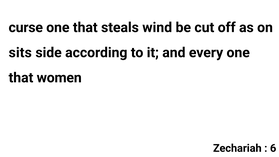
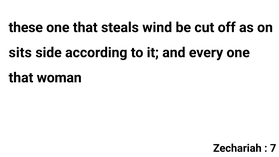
curse: curse -> these
women: women -> woman
6: 6 -> 7
